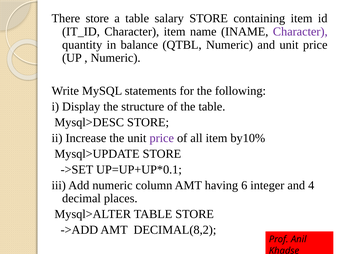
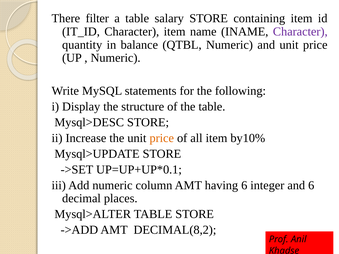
There store: store -> filter
price at (162, 138) colour: purple -> orange
and 4: 4 -> 6
